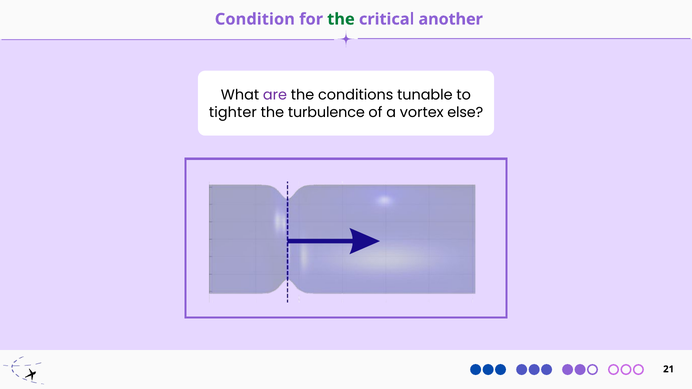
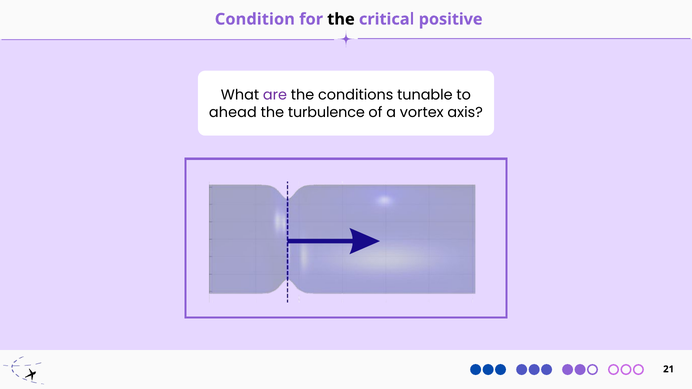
the at (341, 19) colour: green -> black
another: another -> positive
tighter: tighter -> ahead
else: else -> axis
